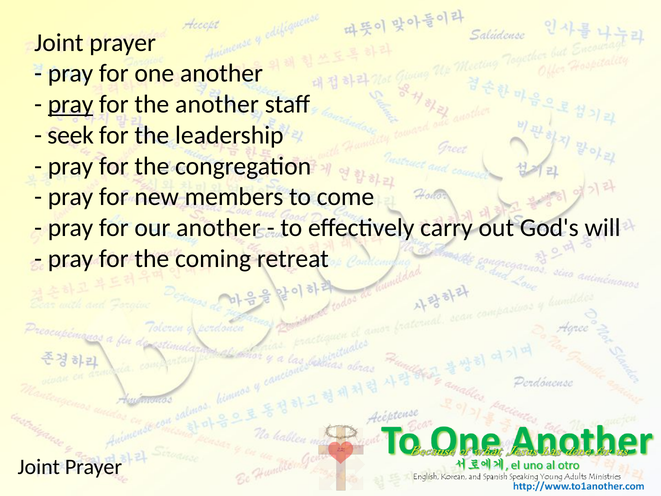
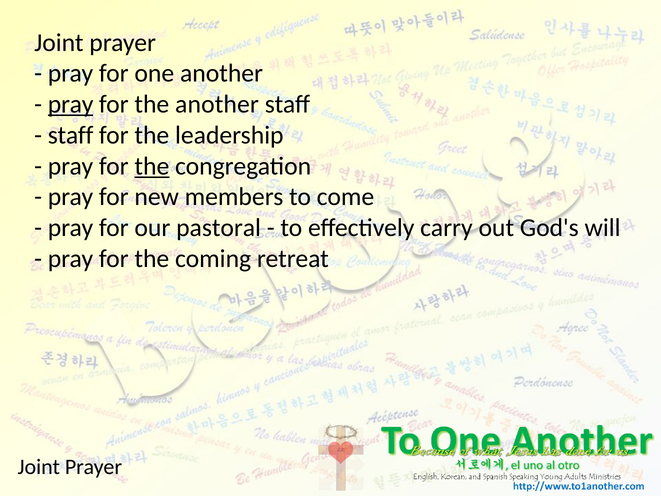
seek at (71, 135): seek -> staff
the at (152, 166) underline: none -> present
our another: another -> pastoral
